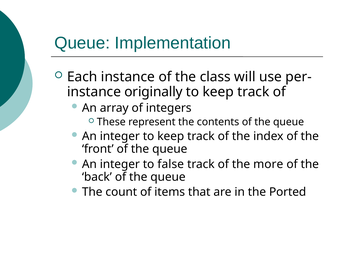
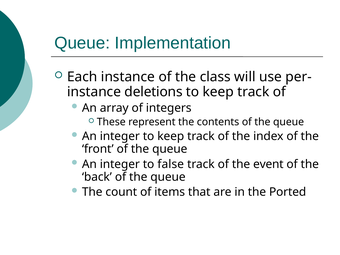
originally: originally -> deletions
more: more -> event
